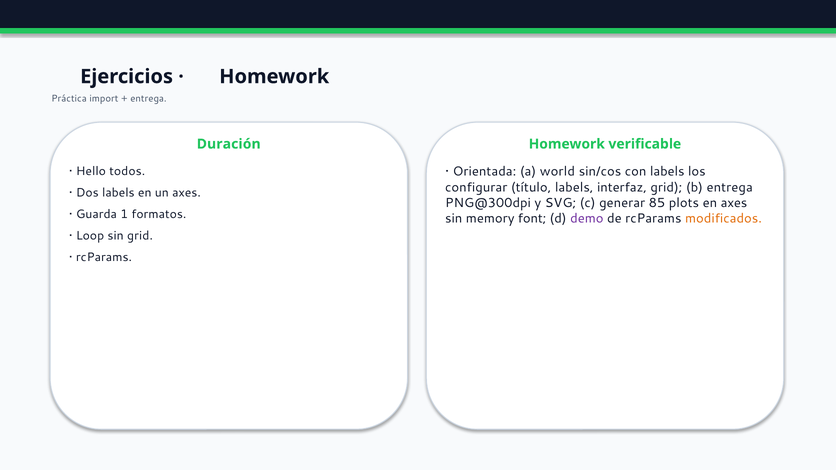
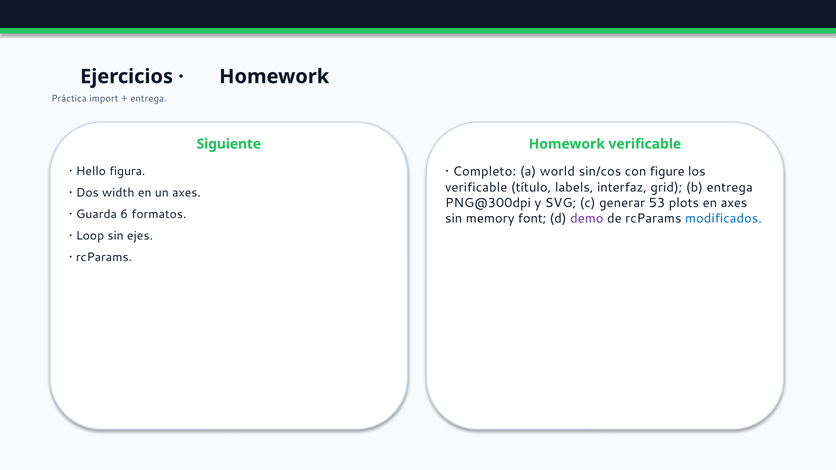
Duración: Duración -> Siguiente
todos: todos -> figura
Orientada: Orientada -> Completo
con labels: labels -> figure
configurar at (476, 187): configurar -> verificable
Dos labels: labels -> width
85: 85 -> 53
1: 1 -> 6
modificados colour: orange -> blue
sin grid: grid -> ejes
